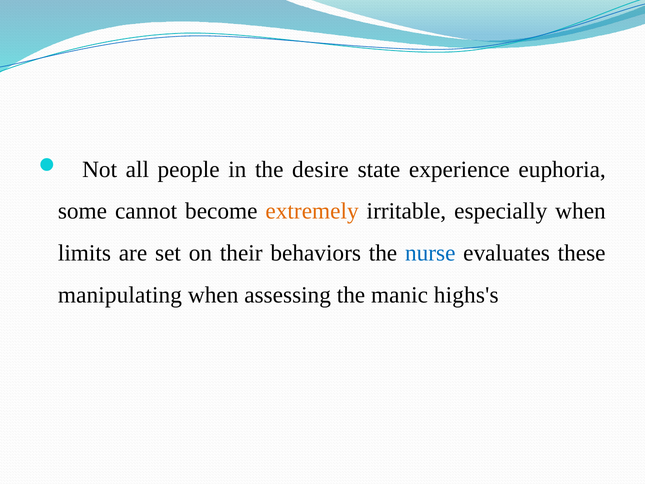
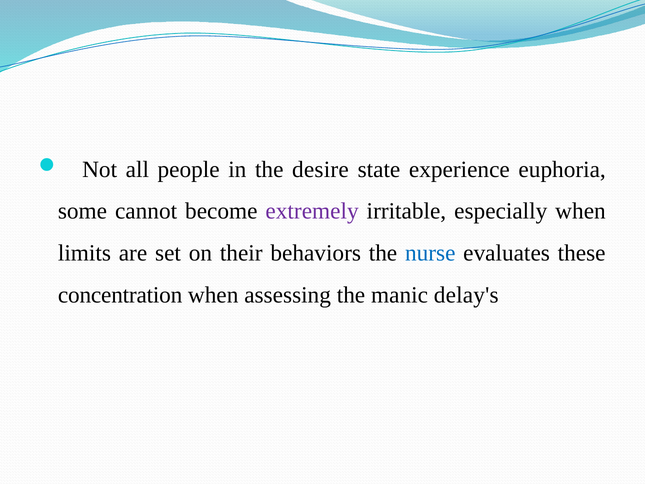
extremely colour: orange -> purple
manipulating: manipulating -> concentration
highs's: highs's -> delay's
